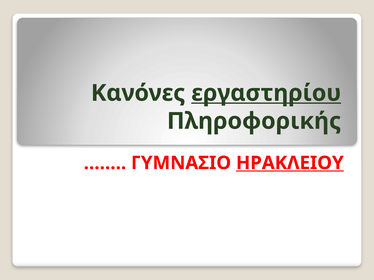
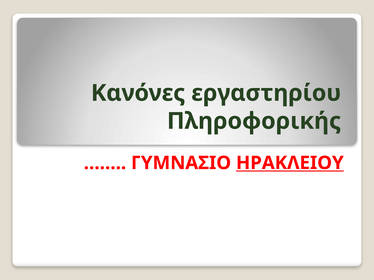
εργαστηρίου underline: present -> none
